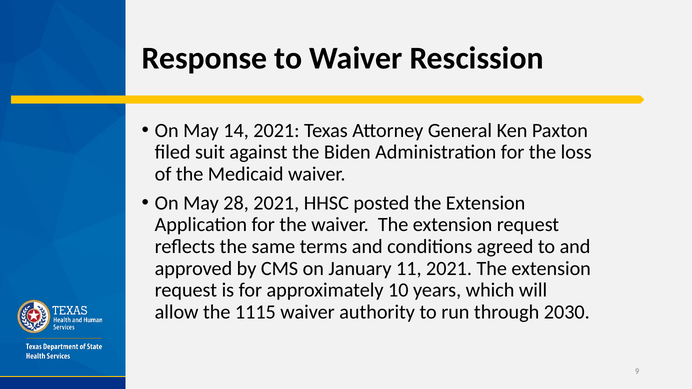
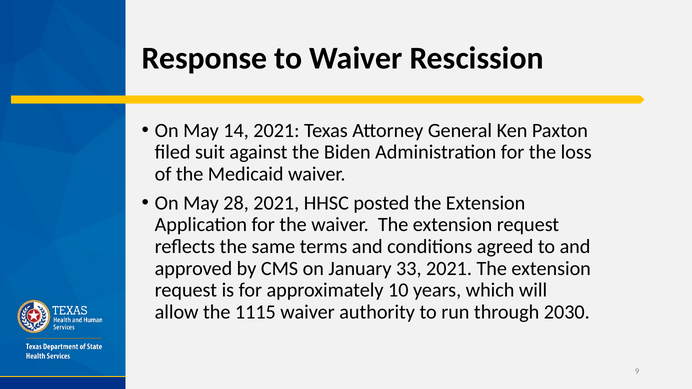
11: 11 -> 33
